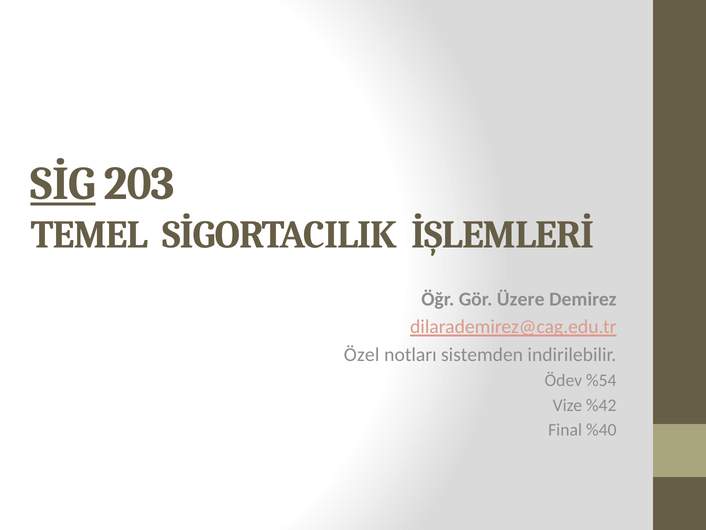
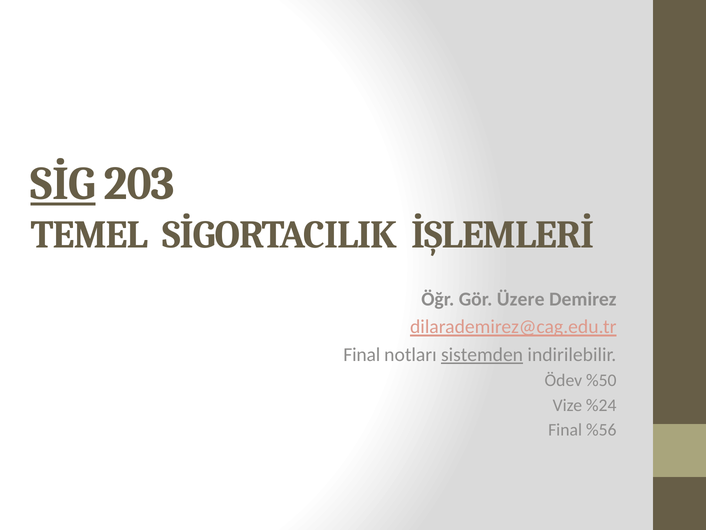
Özel at (362, 355): Özel -> Final
sistemden underline: none -> present
%54: %54 -> %50
%42: %42 -> %24
%40: %40 -> %56
